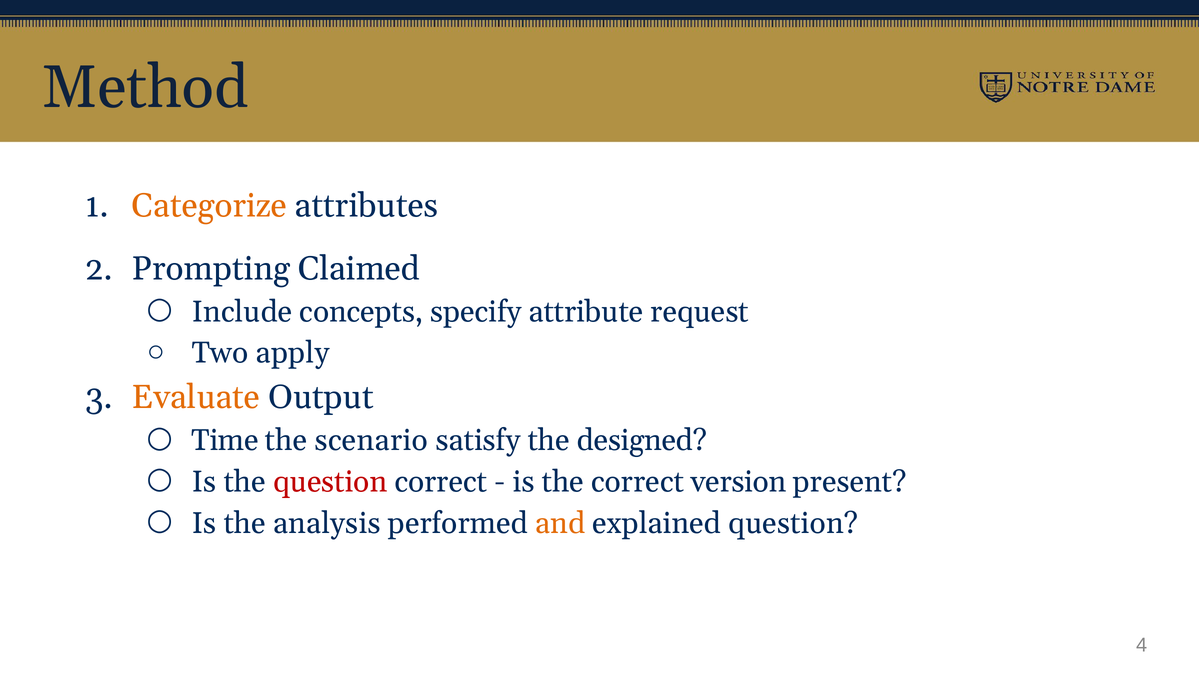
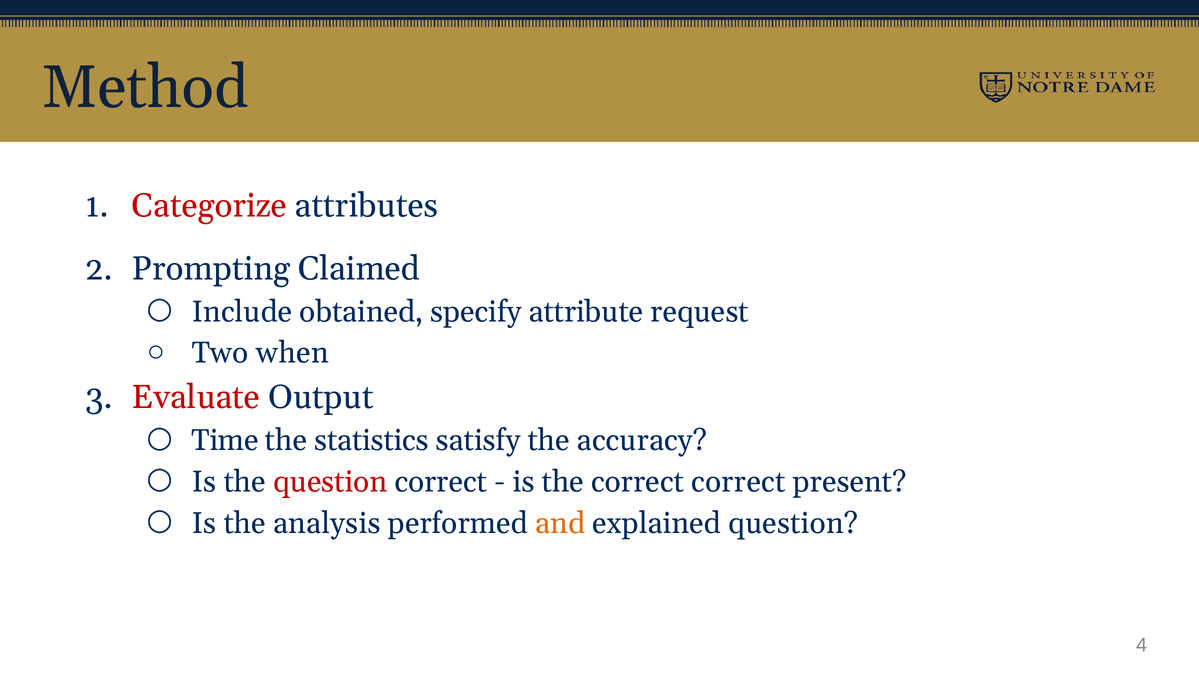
Categorize colour: orange -> red
concepts: concepts -> obtained
apply: apply -> when
Evaluate colour: orange -> red
scenario: scenario -> statistics
designed: designed -> accuracy
correct version: version -> correct
